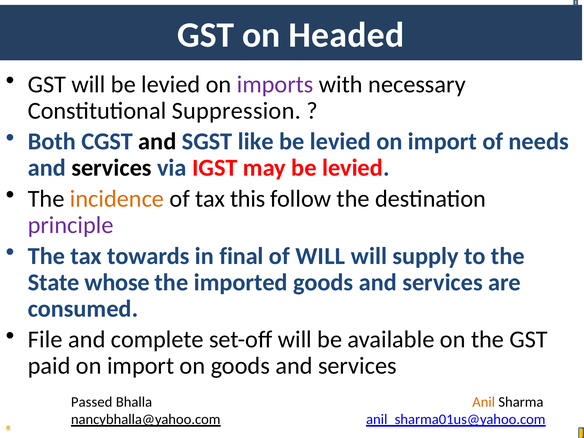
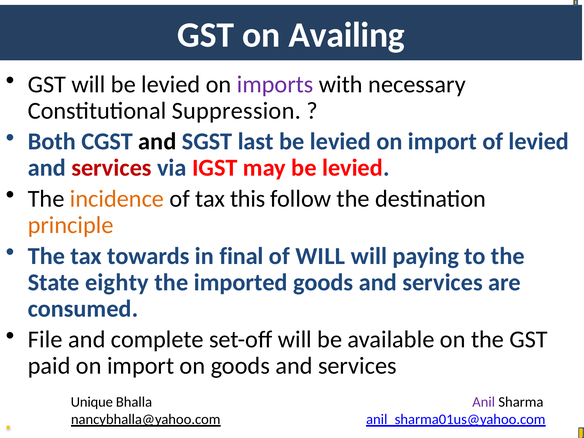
Headed: Headed -> Availing
like: like -> last
of needs: needs -> levied
services at (111, 168) colour: black -> red
principle colour: purple -> orange
supply: supply -> paying
whose: whose -> eighty
Passed: Passed -> Unique
Anil colour: orange -> purple
